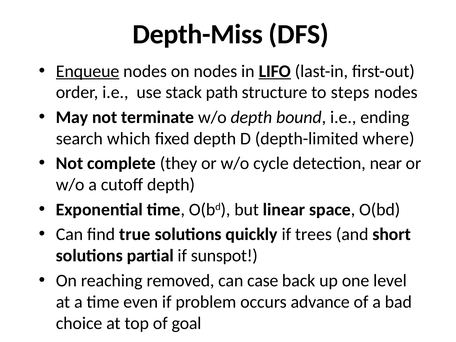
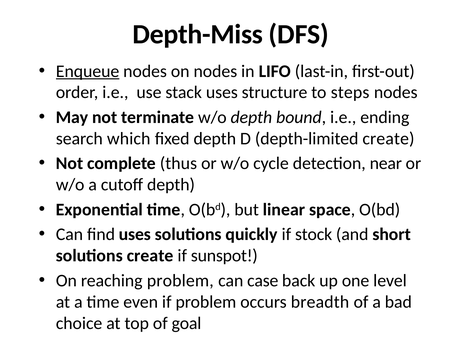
LIFO underline: present -> none
stack path: path -> uses
depth-limited where: where -> create
they: they -> thus
find true: true -> uses
trees: trees -> stock
solutions partial: partial -> create
reaching removed: removed -> problem
advance: advance -> breadth
